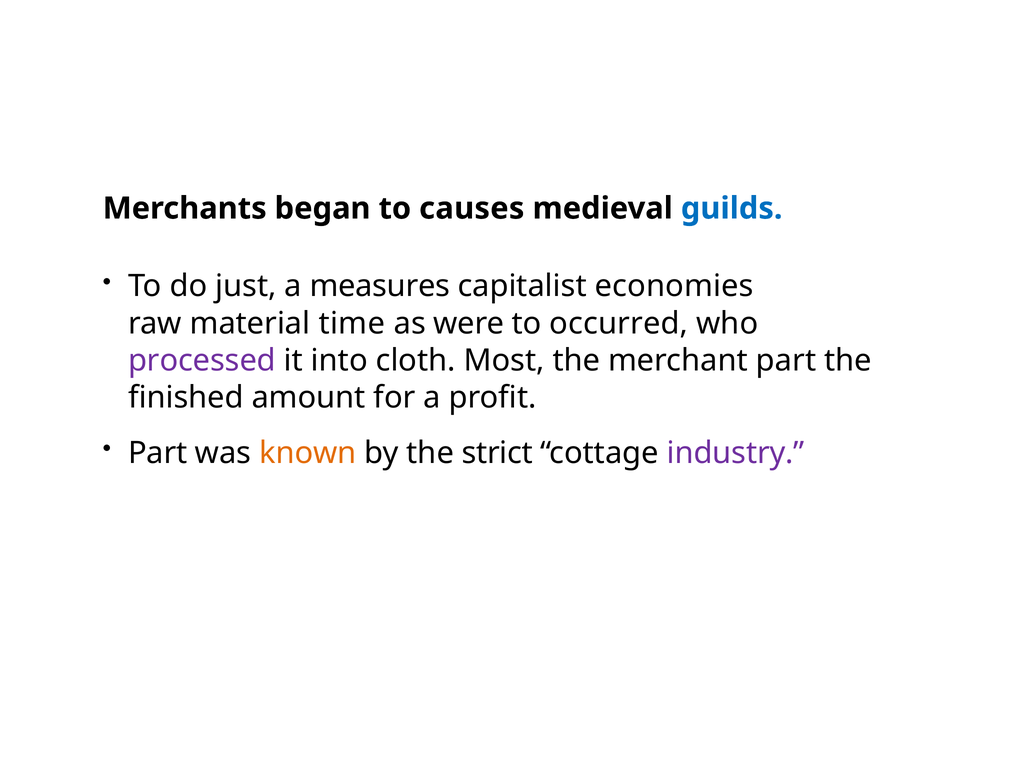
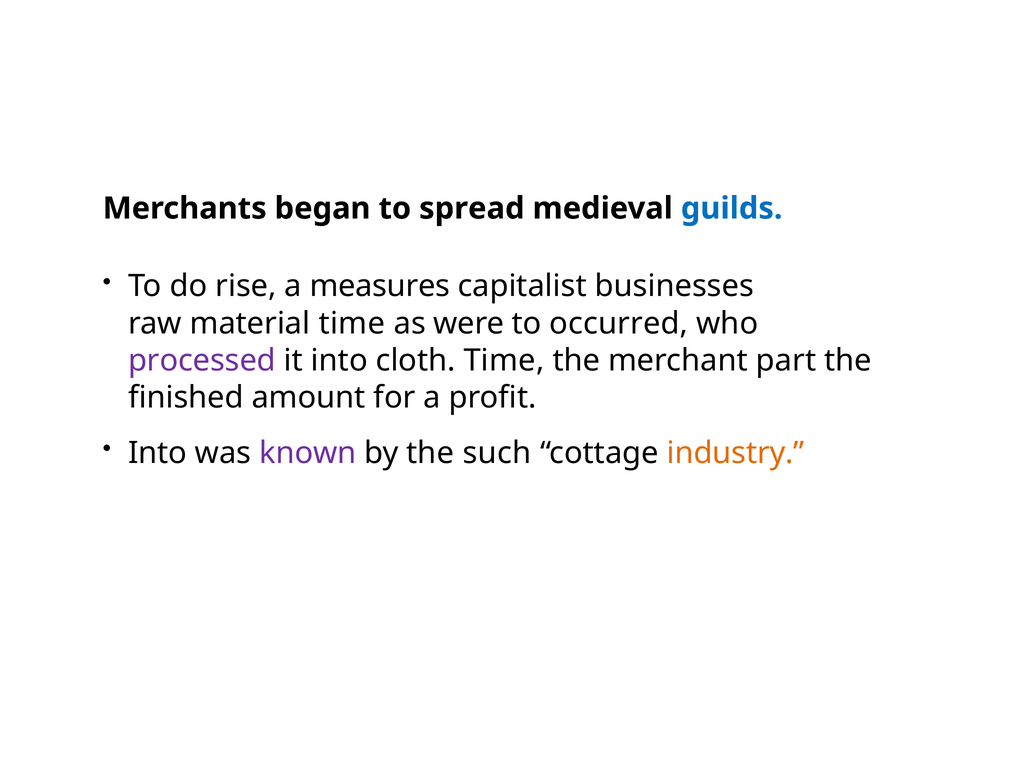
causes: causes -> spread
just: just -> rise
economies: economies -> businesses
cloth Most: Most -> Time
Part at (158, 453): Part -> Into
known colour: orange -> purple
strict: strict -> such
industry colour: purple -> orange
